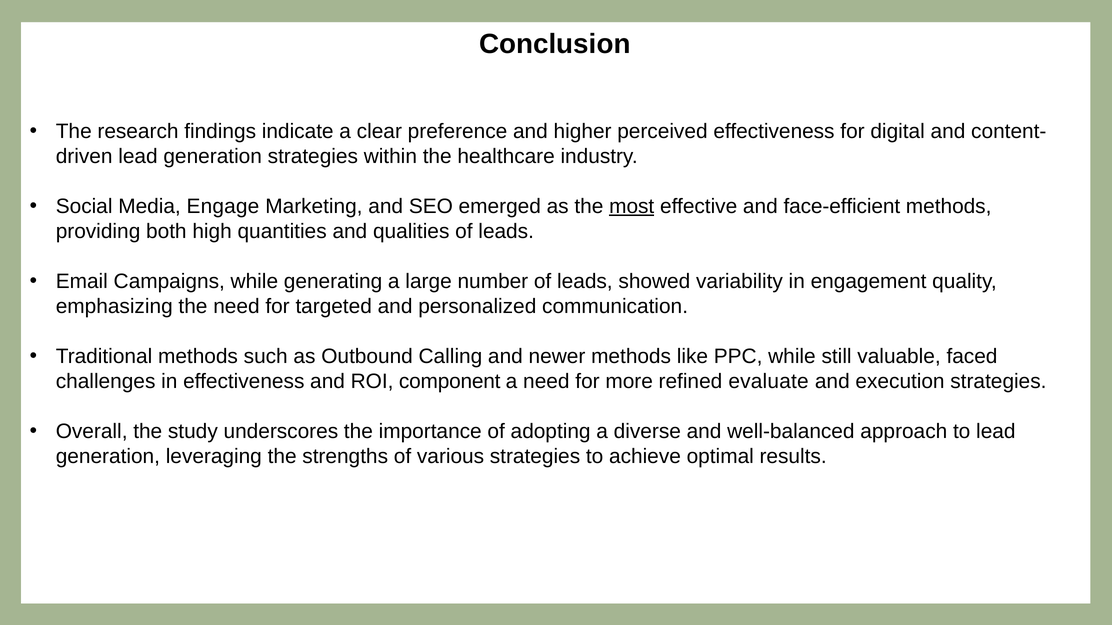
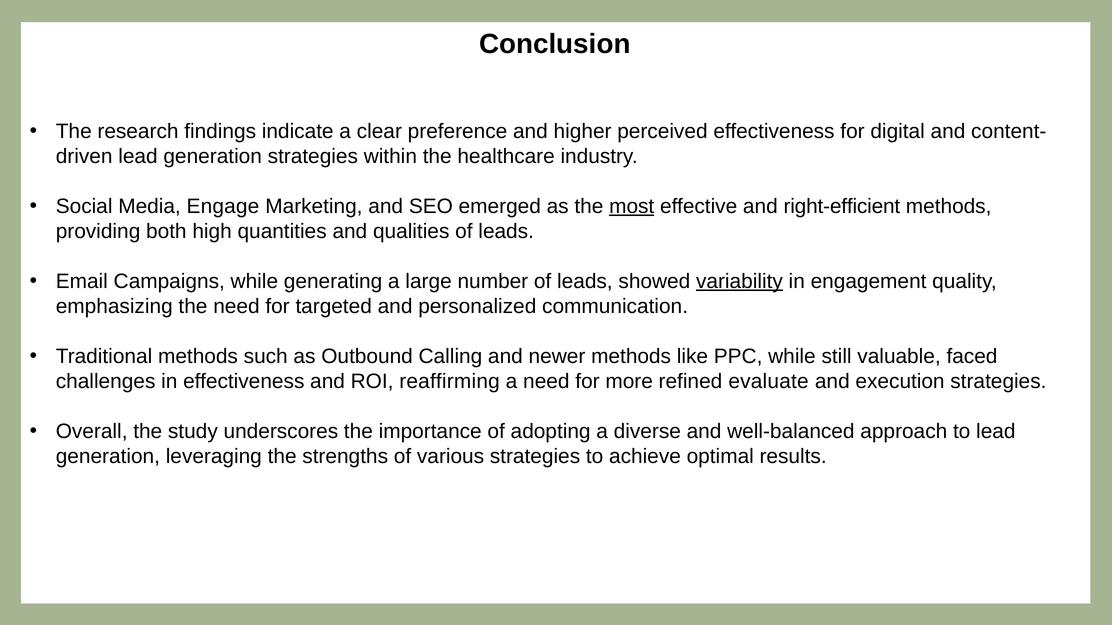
face-efficient: face-efficient -> right-efficient
variability underline: none -> present
component: component -> reaffirming
